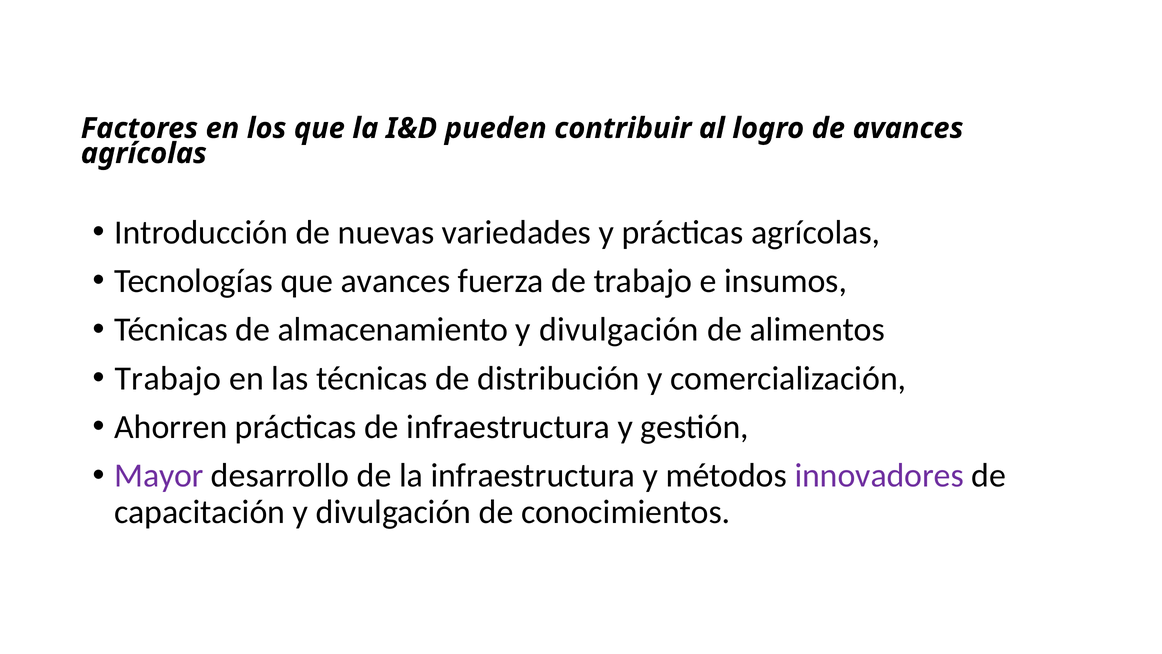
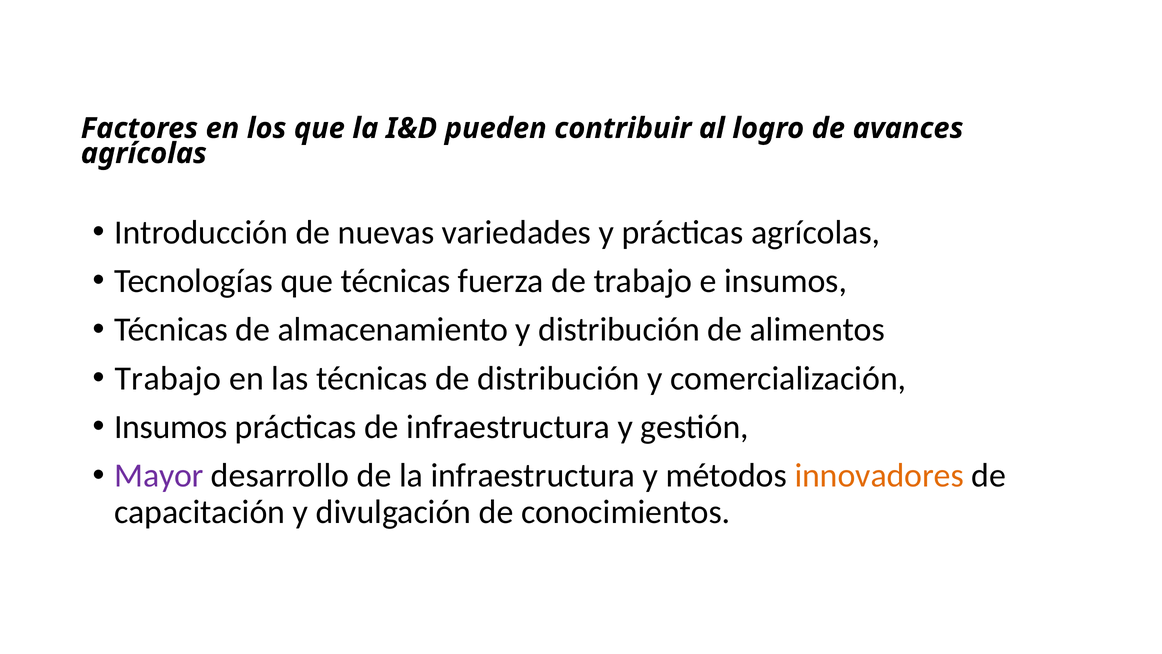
que avances: avances -> técnicas
almacenamiento y divulgación: divulgación -> distribución
Ahorren at (171, 427): Ahorren -> Insumos
innovadores colour: purple -> orange
